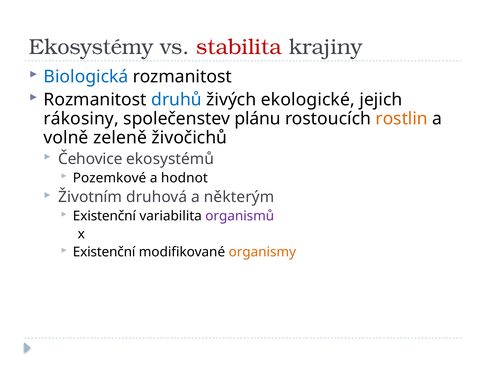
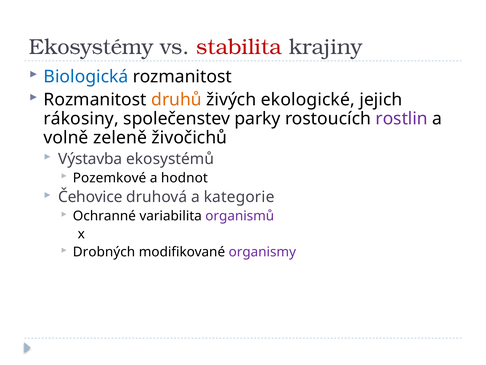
druhů colour: blue -> orange
plánu: plánu -> parky
rostlin colour: orange -> purple
Čehovice: Čehovice -> Výstavba
Životním: Životním -> Čehovice
některým: některým -> kategorie
Existenční at (104, 216): Existenční -> Ochranné
Existenční at (104, 252): Existenční -> Drobných
organismy colour: orange -> purple
